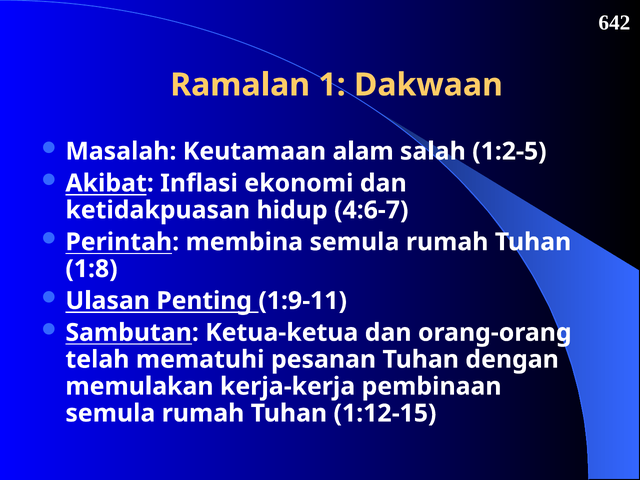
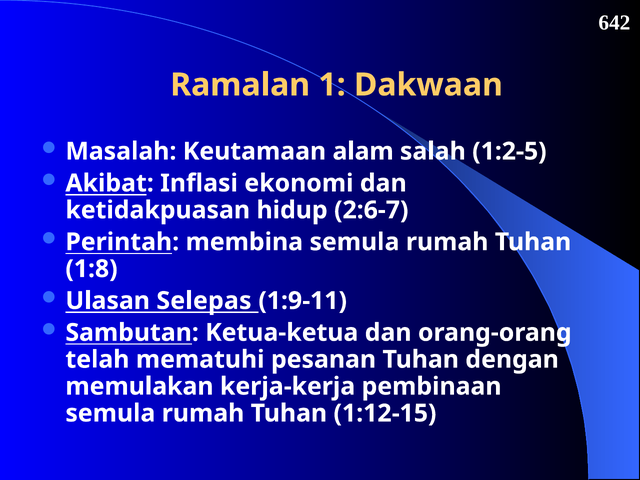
4:6-7: 4:6-7 -> 2:6-7
Penting: Penting -> Selepas
